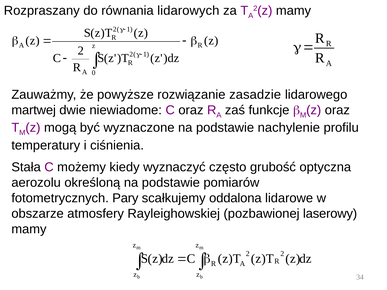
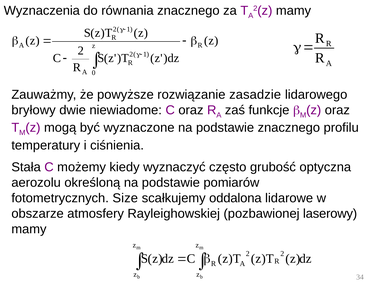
Rozpraszany: Rozpraszany -> Wyznaczenia
równania lidarowych: lidarowych -> znacznego
martwej: martwej -> bryłowy
podstawie nachylenie: nachylenie -> znacznego
Pary: Pary -> Size
